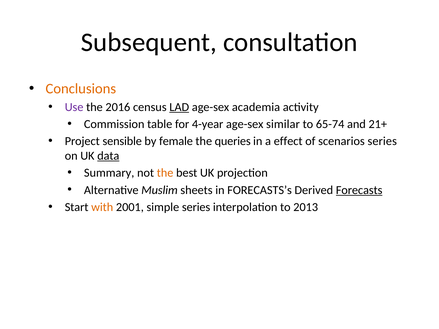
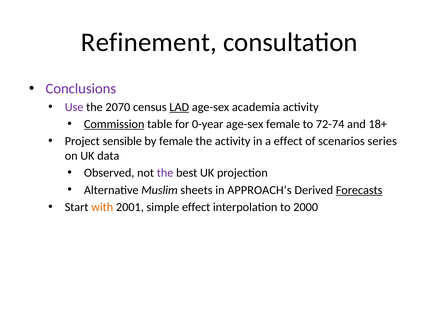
Subsequent: Subsequent -> Refinement
Conclusions colour: orange -> purple
2016: 2016 -> 2070
Commission underline: none -> present
4-year: 4-year -> 0-year
age-sex similar: similar -> female
65-74: 65-74 -> 72-74
21+: 21+ -> 18+
the queries: queries -> activity
data underline: present -> none
Summary: Summary -> Observed
the at (165, 173) colour: orange -> purple
FORECASTS’s: FORECASTS’s -> APPROACH’s
simple series: series -> effect
2013: 2013 -> 2000
